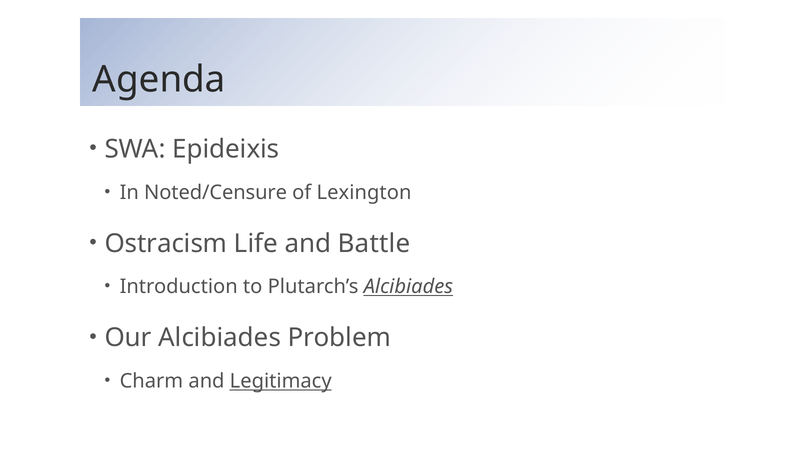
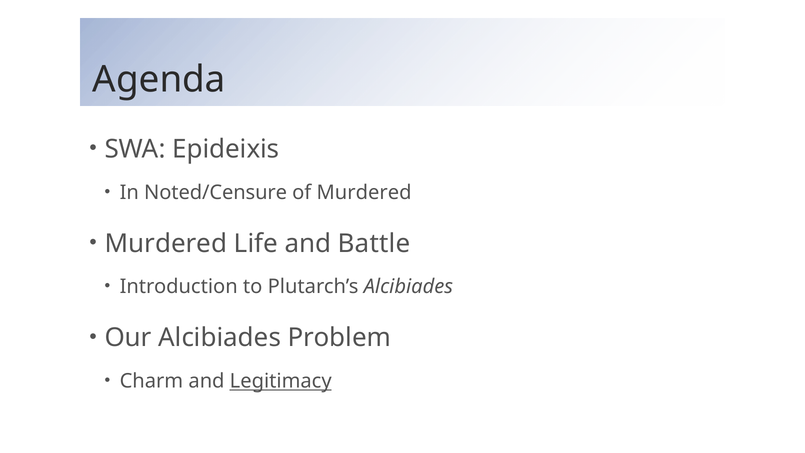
of Lexington: Lexington -> Murdered
Ostracism at (166, 243): Ostracism -> Murdered
Alcibiades at (408, 287) underline: present -> none
